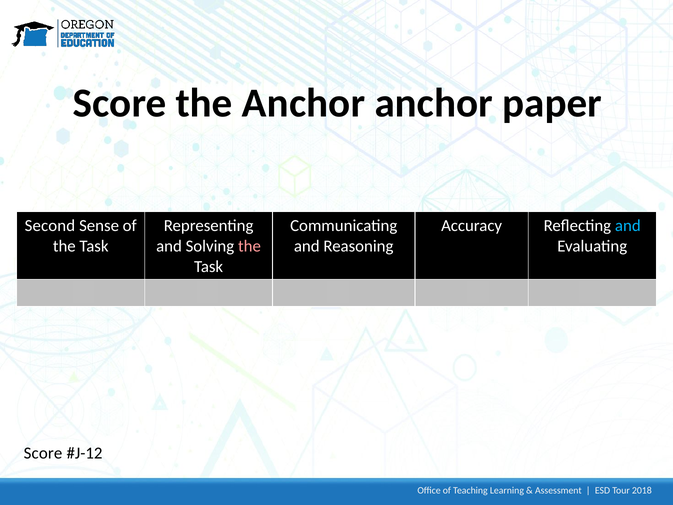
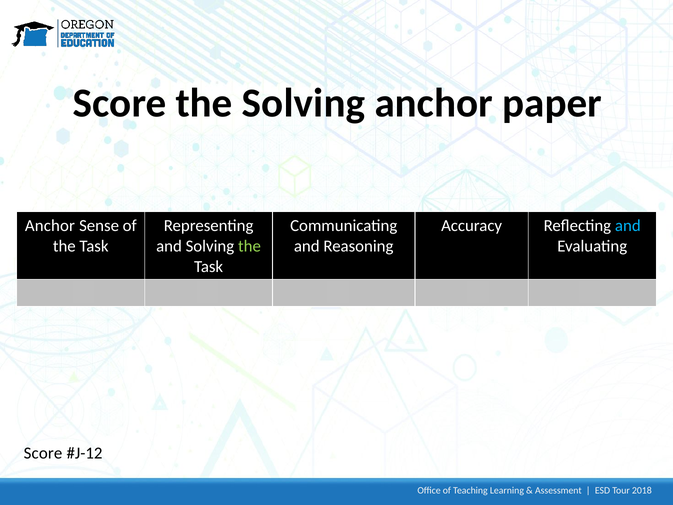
the Anchor: Anchor -> Solving
Second at (50, 226): Second -> Anchor
the at (249, 246) colour: pink -> light green
